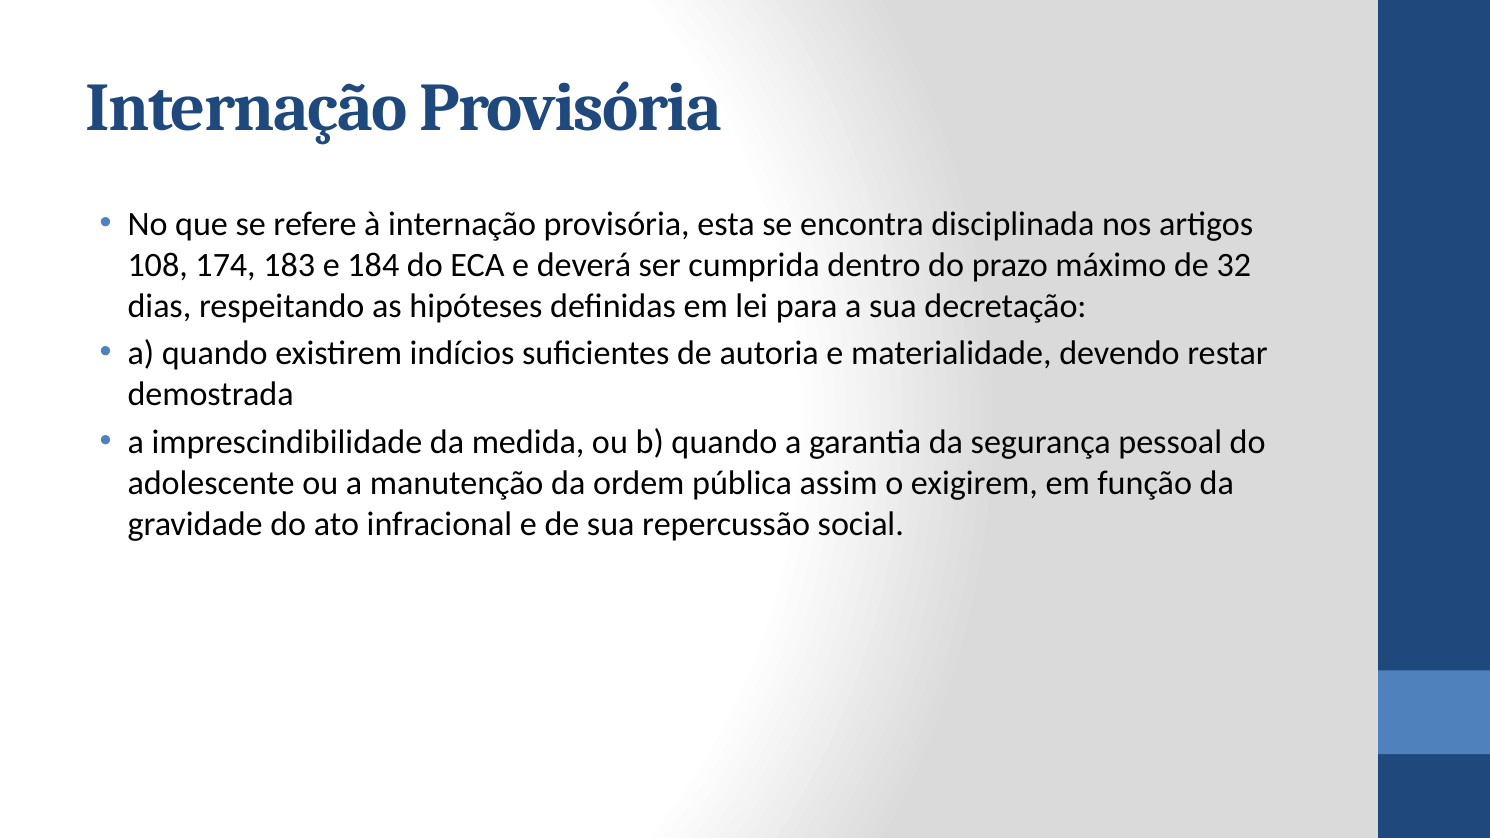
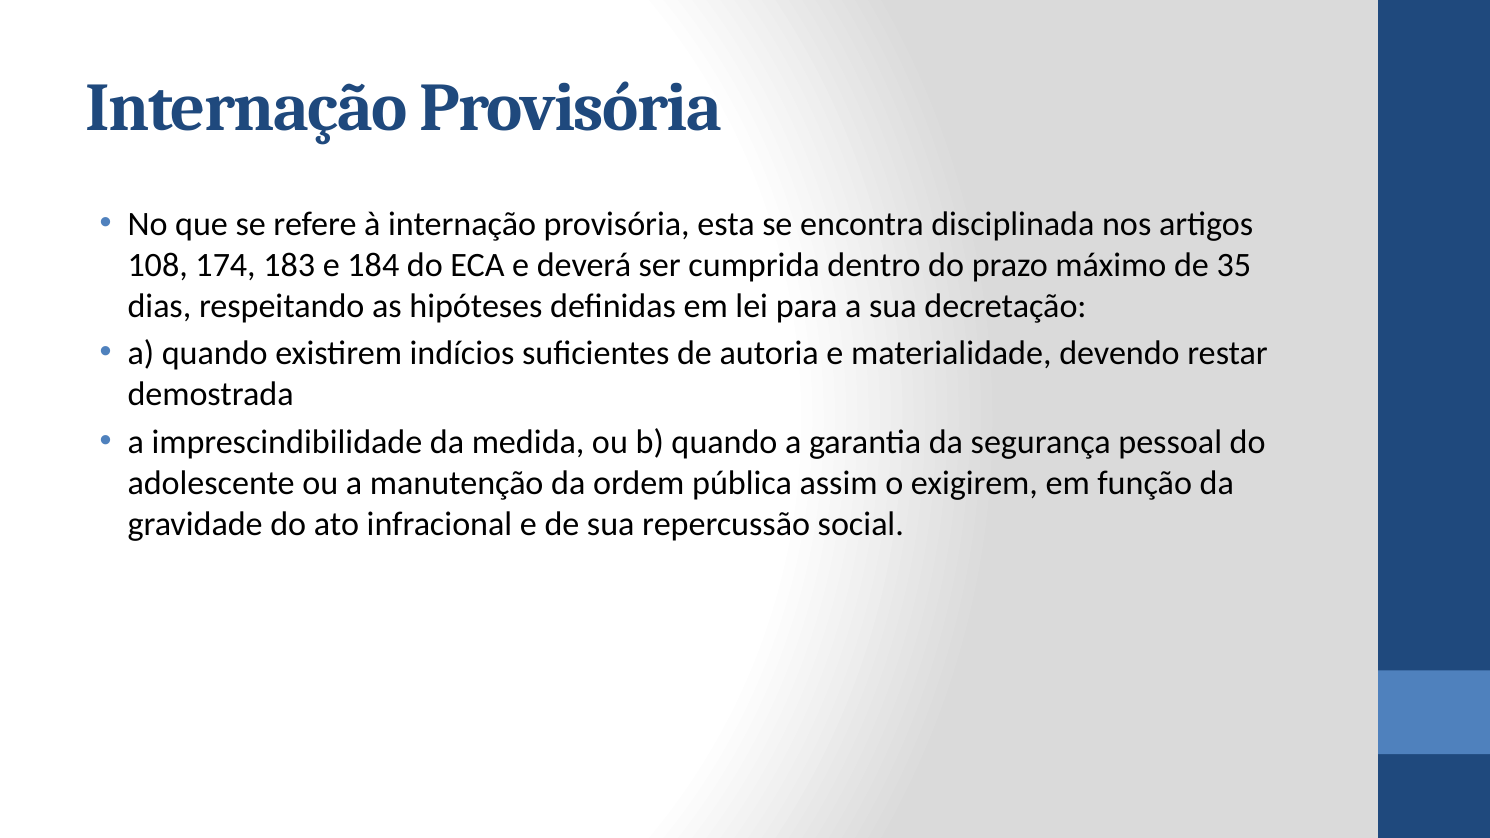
32: 32 -> 35
